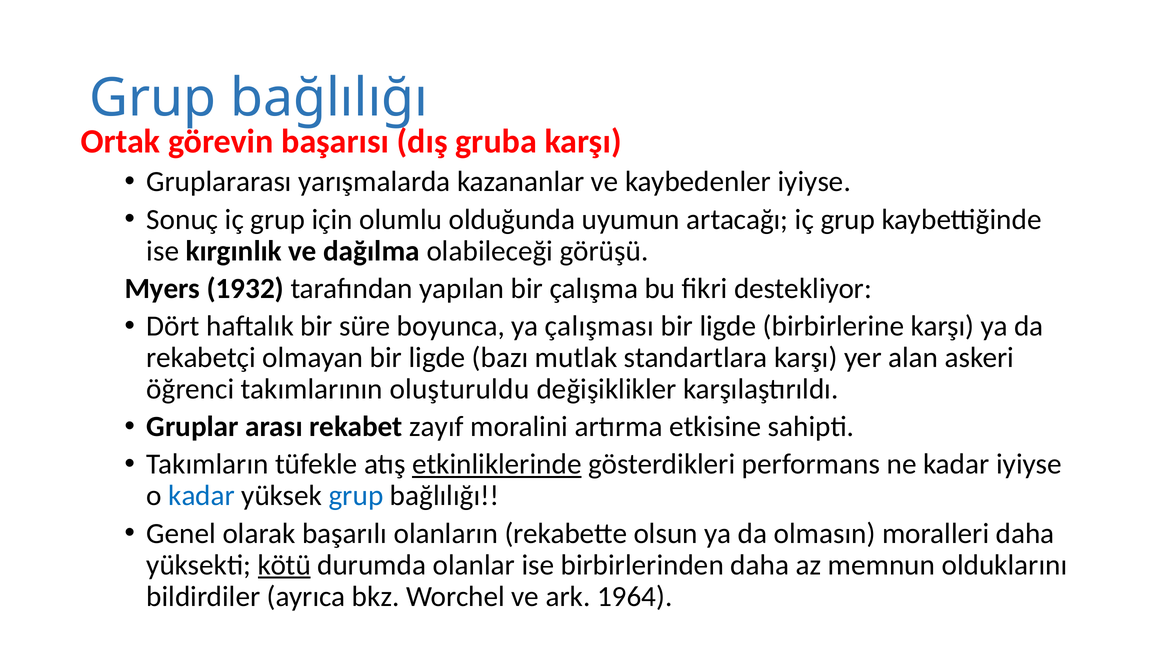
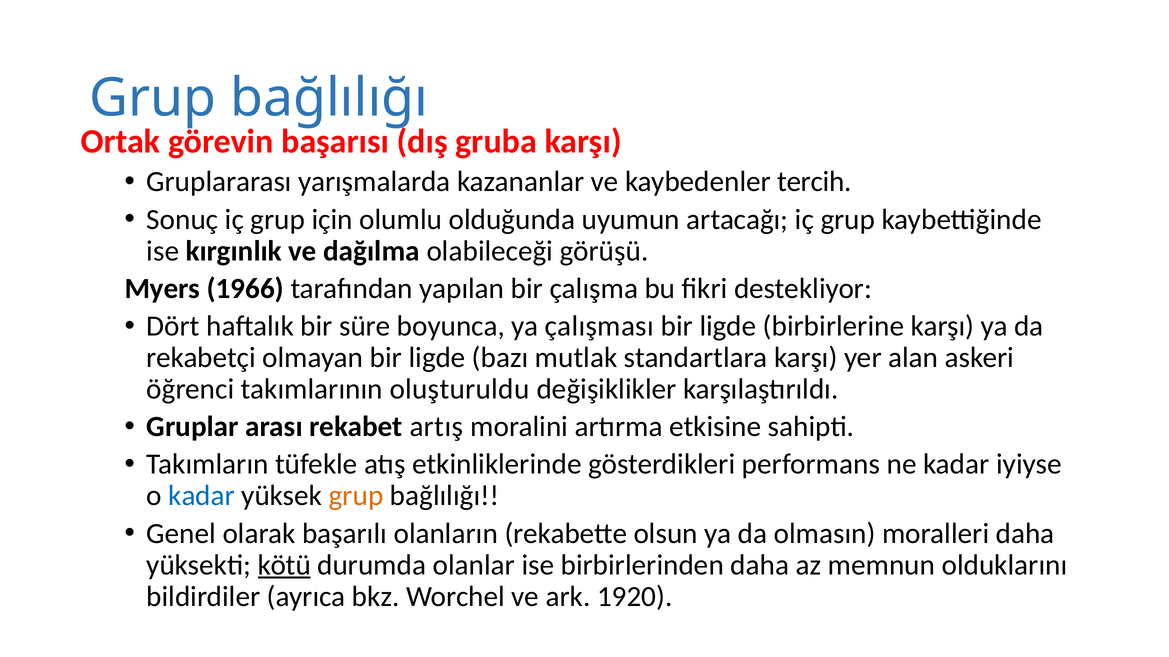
kaybedenler iyiyse: iyiyse -> tercih
1932: 1932 -> 1966
zayıf: zayıf -> artış
etkinliklerinde underline: present -> none
grup at (356, 496) colour: blue -> orange
1964: 1964 -> 1920
